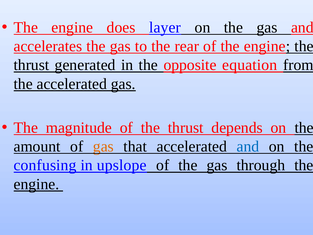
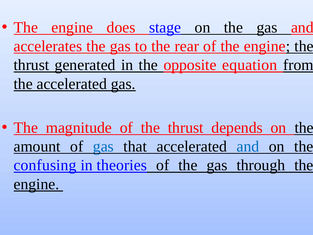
layer: layer -> stage
gas at (103, 146) colour: orange -> blue
upslope: upslope -> theories
